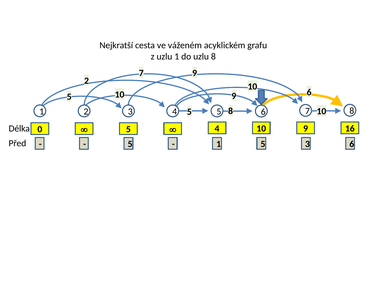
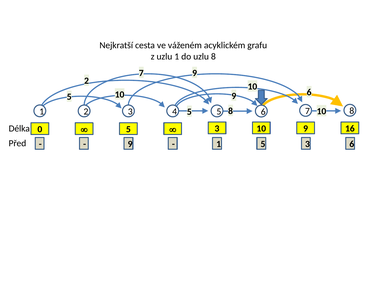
4 at (217, 129): 4 -> 3
5 at (130, 144): 5 -> 9
